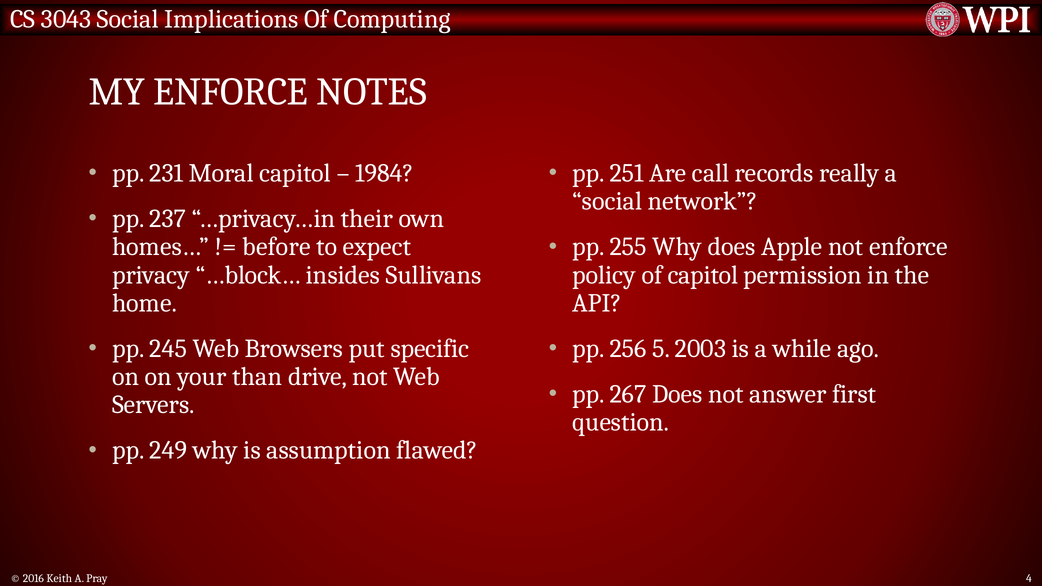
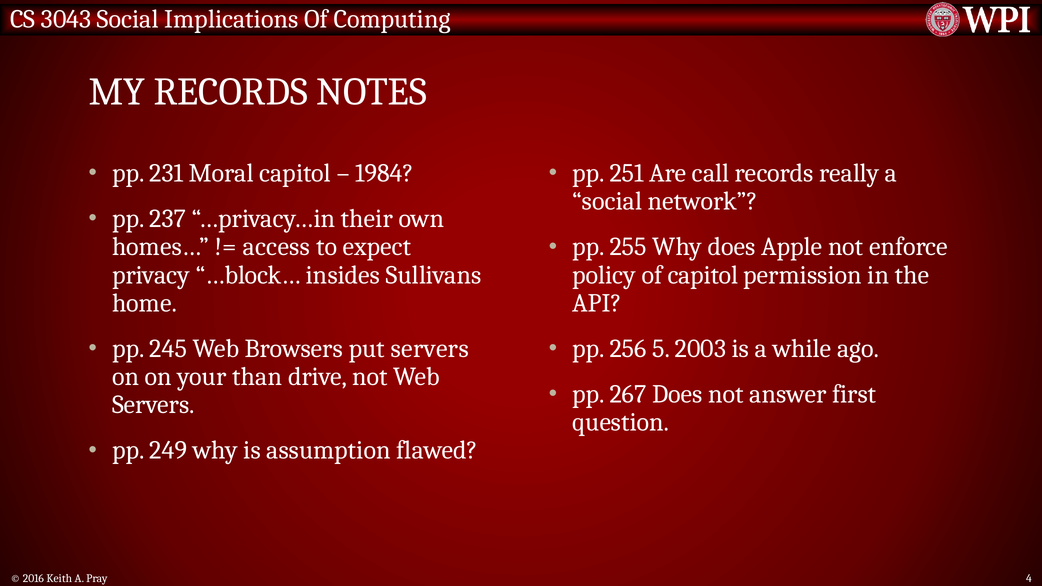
MY ENFORCE: ENFORCE -> RECORDS
before: before -> access
put specific: specific -> servers
